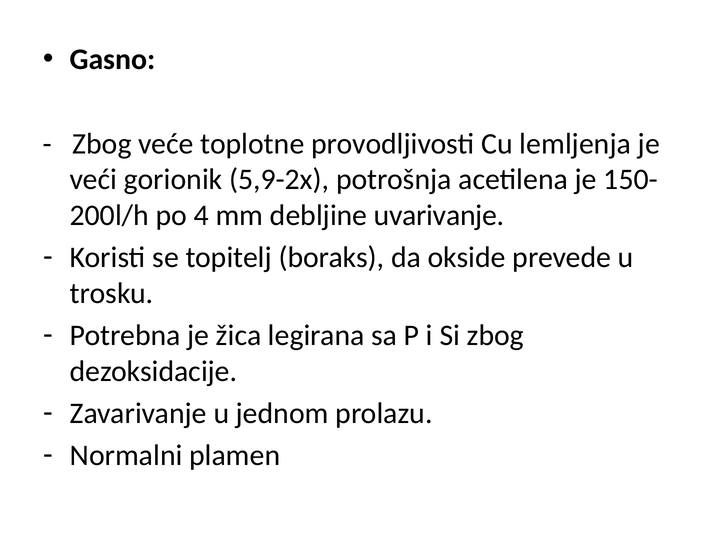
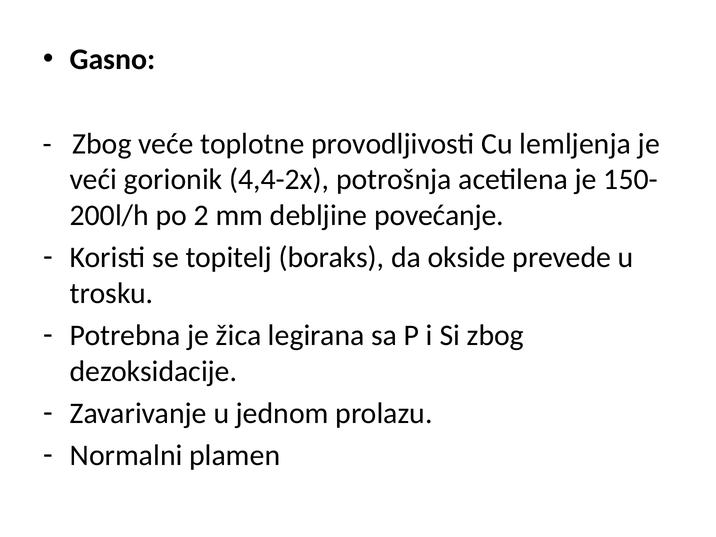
5,9-2x: 5,9-2x -> 4,4-2x
4: 4 -> 2
uvarivanje: uvarivanje -> povećanje
